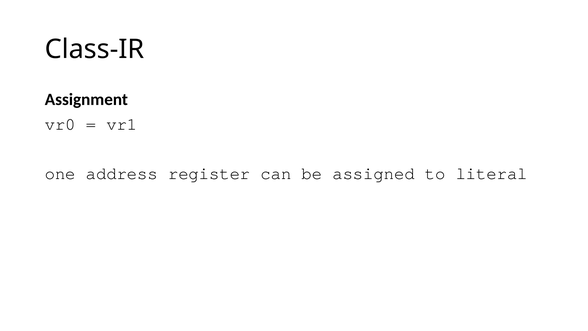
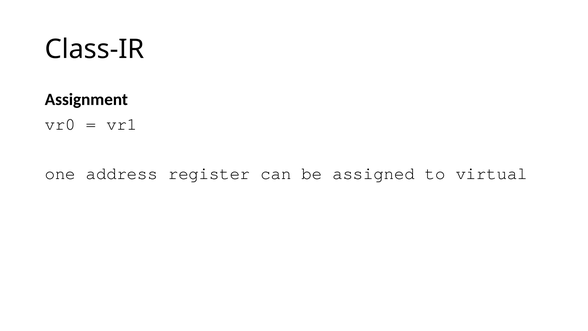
literal: literal -> virtual
